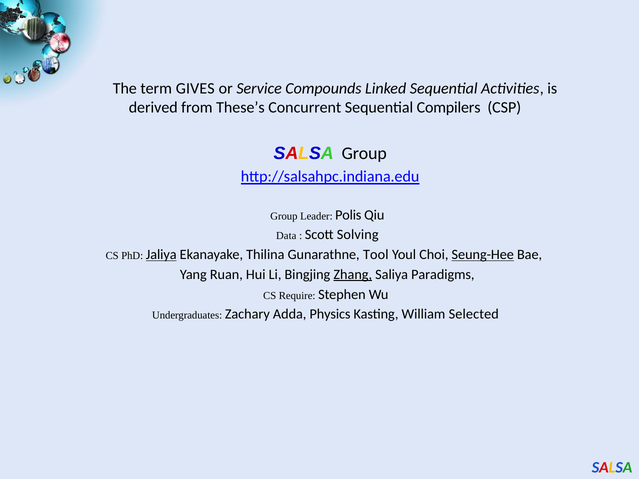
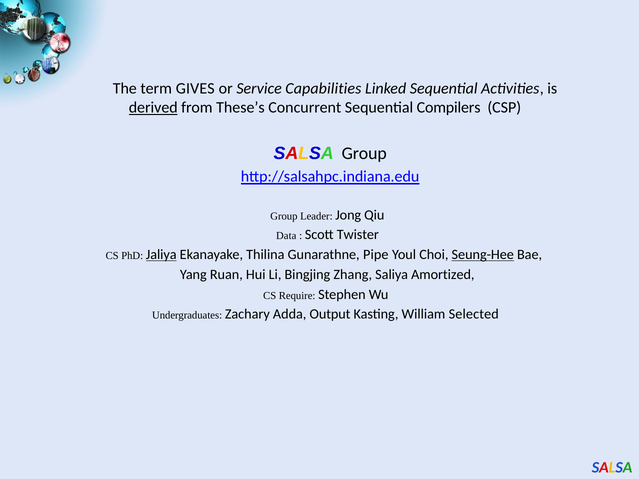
Compounds: Compounds -> Capabilities
derived underline: none -> present
Polis: Polis -> Jong
Solving: Solving -> Twister
Tool: Tool -> Pipe
Zhang underline: present -> none
Paradigms: Paradigms -> Amortized
Physics: Physics -> Output
